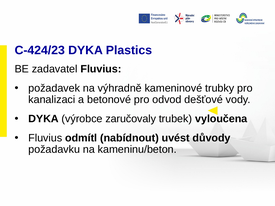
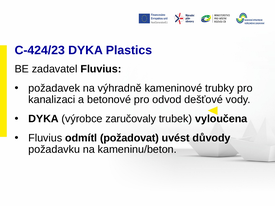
nabídnout: nabídnout -> požadovat
